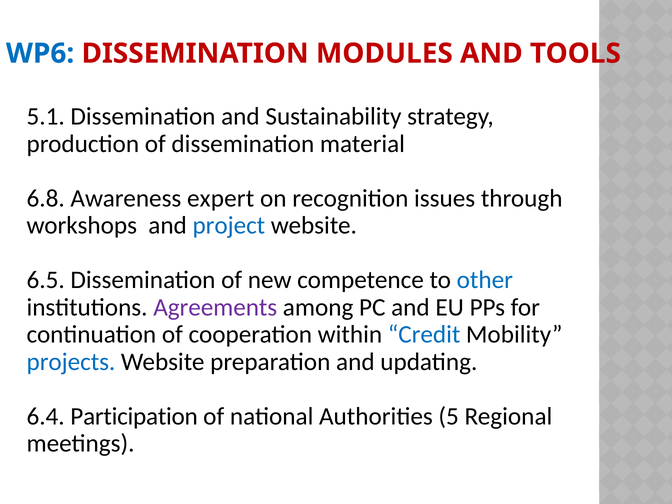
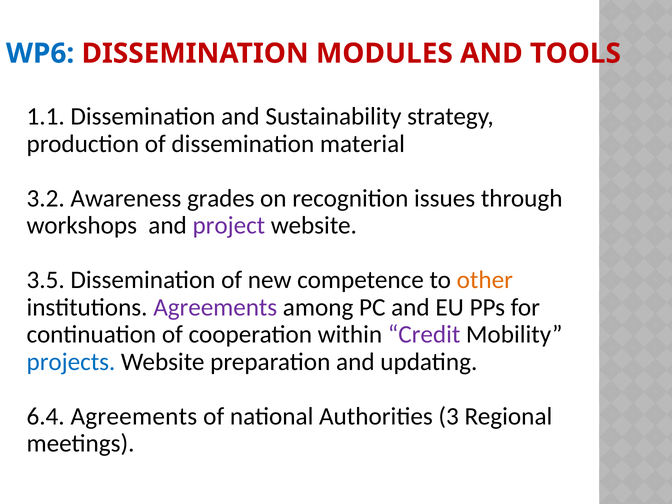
5.1: 5.1 -> 1.1
6.8: 6.8 -> 3.2
expert: expert -> grades
project colour: blue -> purple
6.5: 6.5 -> 3.5
other colour: blue -> orange
Credit colour: blue -> purple
6.4 Participation: Participation -> Agreements
5: 5 -> 3
